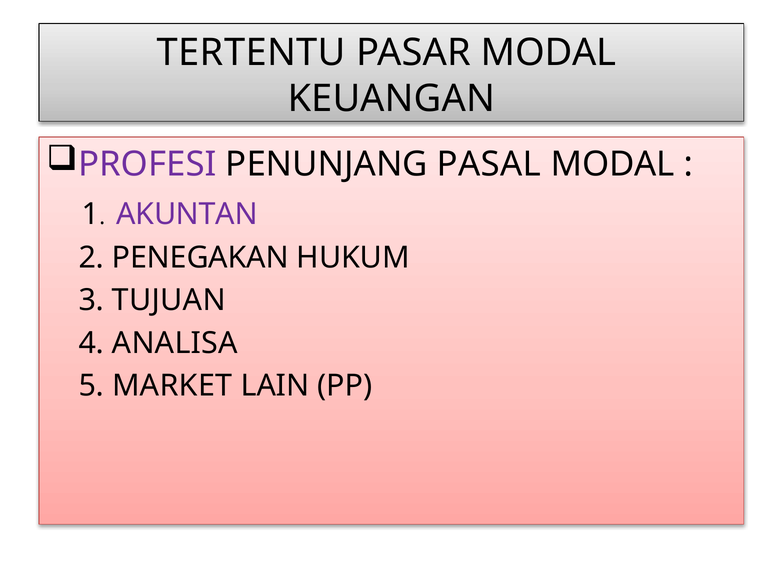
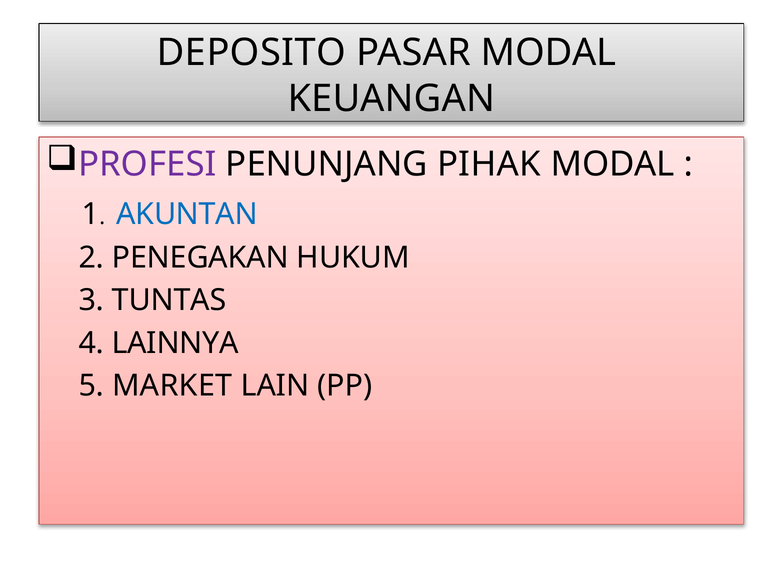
TERTENTU: TERTENTU -> DEPOSITO
PASAL: PASAL -> PIHAK
AKUNTAN colour: purple -> blue
TUJUAN: TUJUAN -> TUNTAS
ANALISA: ANALISA -> LAINNYA
